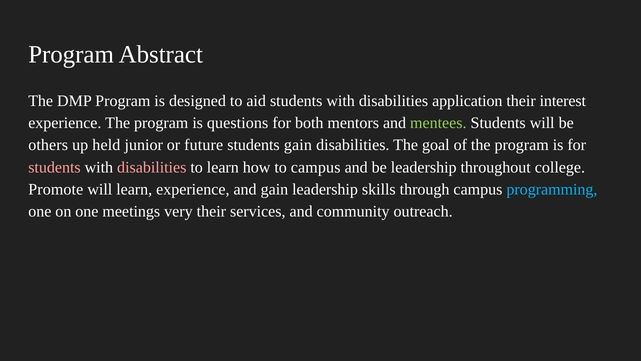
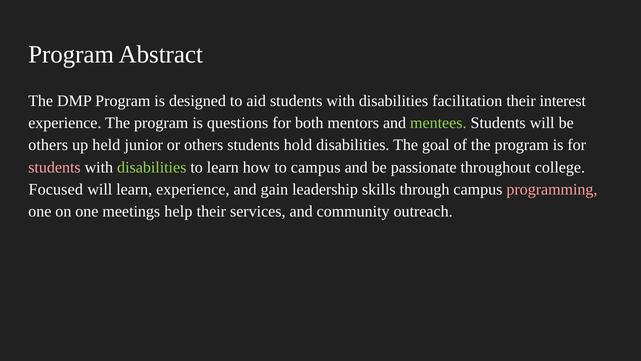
application: application -> facilitation
or future: future -> others
students gain: gain -> hold
disabilities at (152, 167) colour: pink -> light green
be leadership: leadership -> passionate
Promote: Promote -> Focused
programming colour: light blue -> pink
very: very -> help
